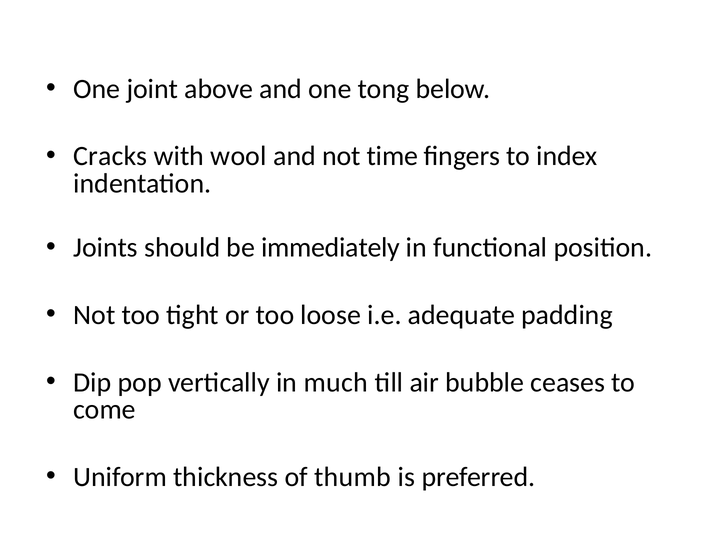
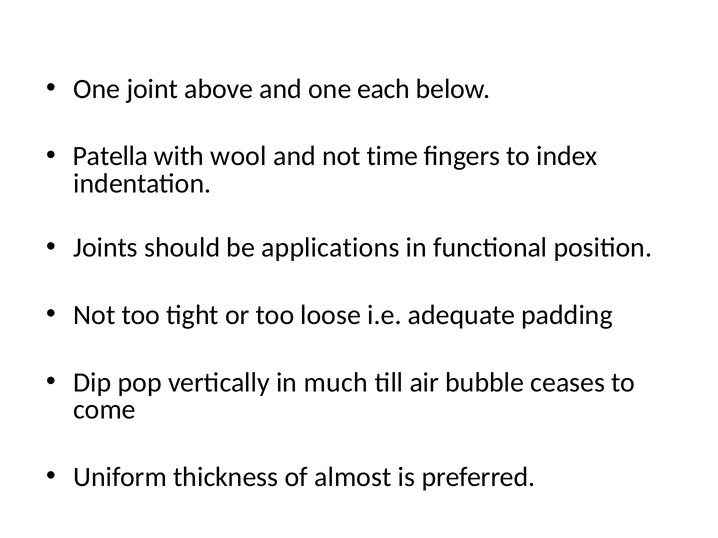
tong: tong -> each
Cracks: Cracks -> Patella
immediately: immediately -> applications
thumb: thumb -> almost
